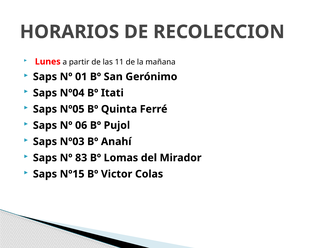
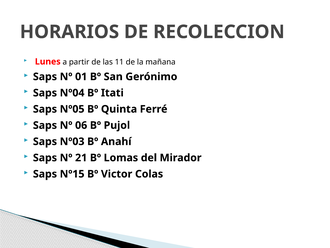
83: 83 -> 21
